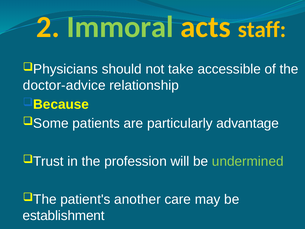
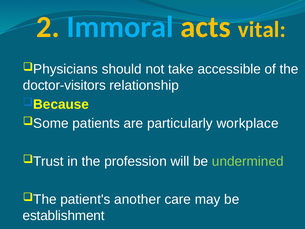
Immoral colour: light green -> light blue
staff: staff -> vital
doctor-advice: doctor-advice -> doctor-visitors
advantage: advantage -> workplace
